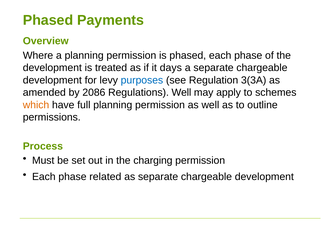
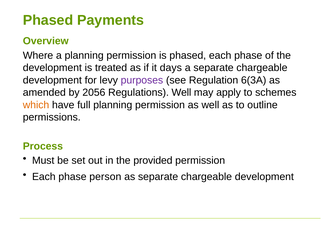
purposes colour: blue -> purple
3(3A: 3(3A -> 6(3A
2086: 2086 -> 2056
charging: charging -> provided
related: related -> person
